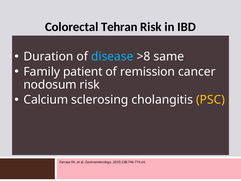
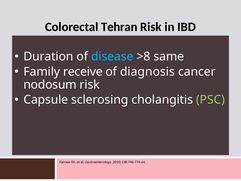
patient: patient -> receive
remission: remission -> diagnosis
Calcium: Calcium -> Capsule
PSC colour: yellow -> light green
